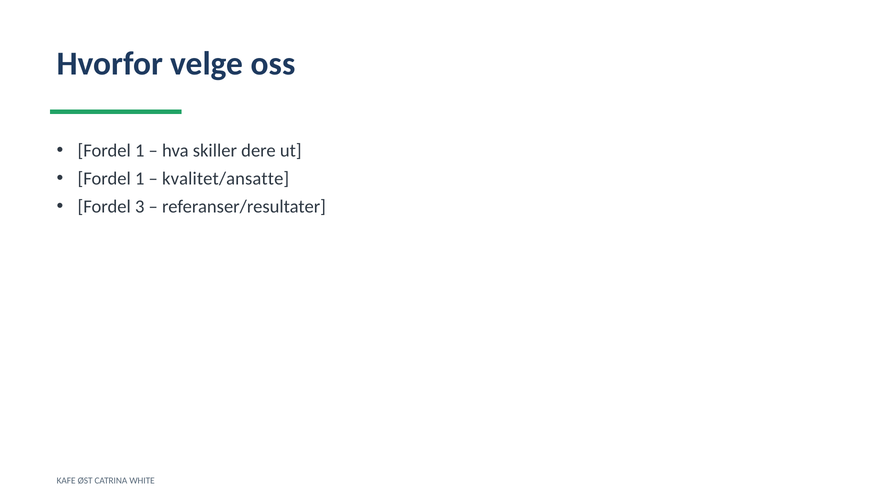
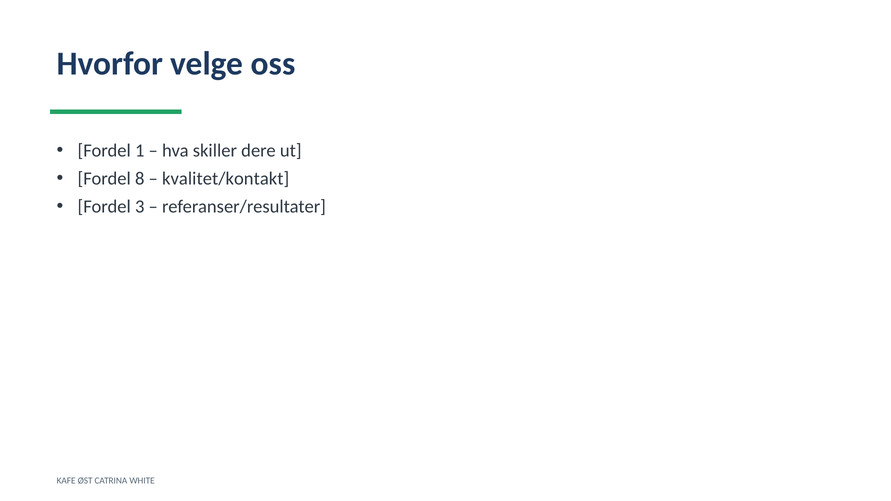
1 at (140, 179): 1 -> 8
kvalitet/ansatte: kvalitet/ansatte -> kvalitet/kontakt
